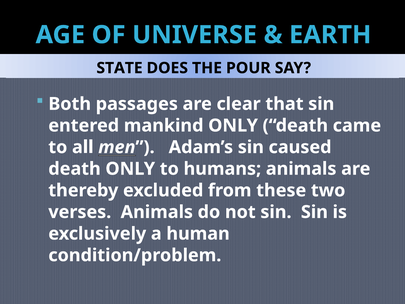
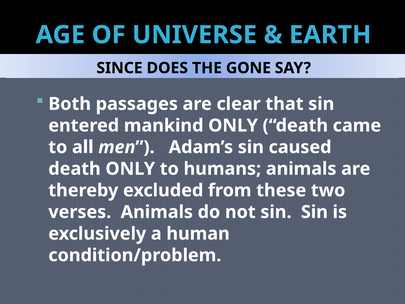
STATE: STATE -> SINCE
POUR: POUR -> GONE
